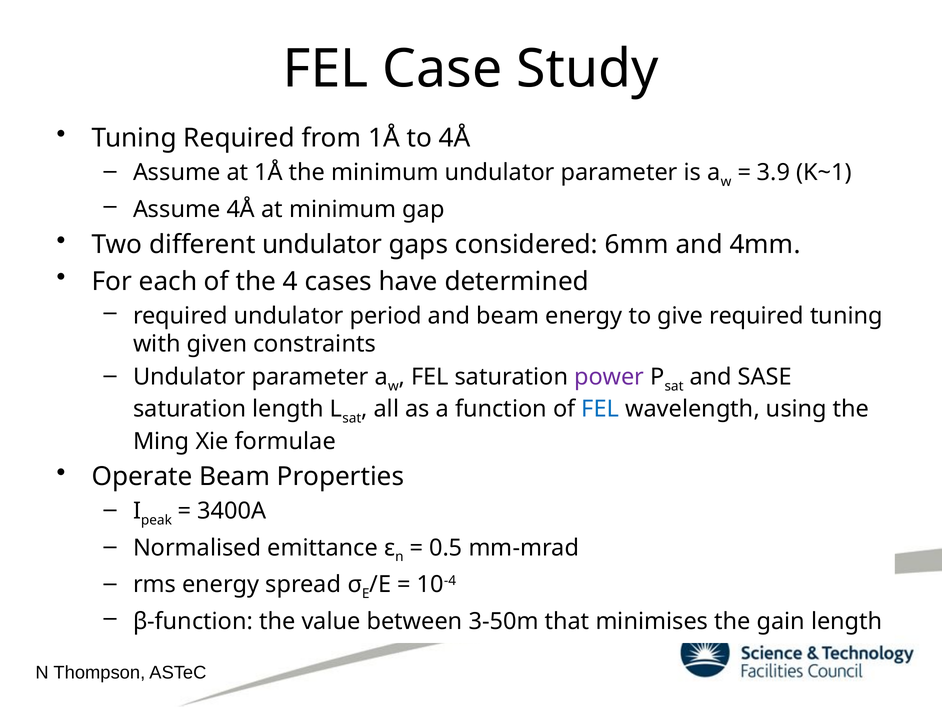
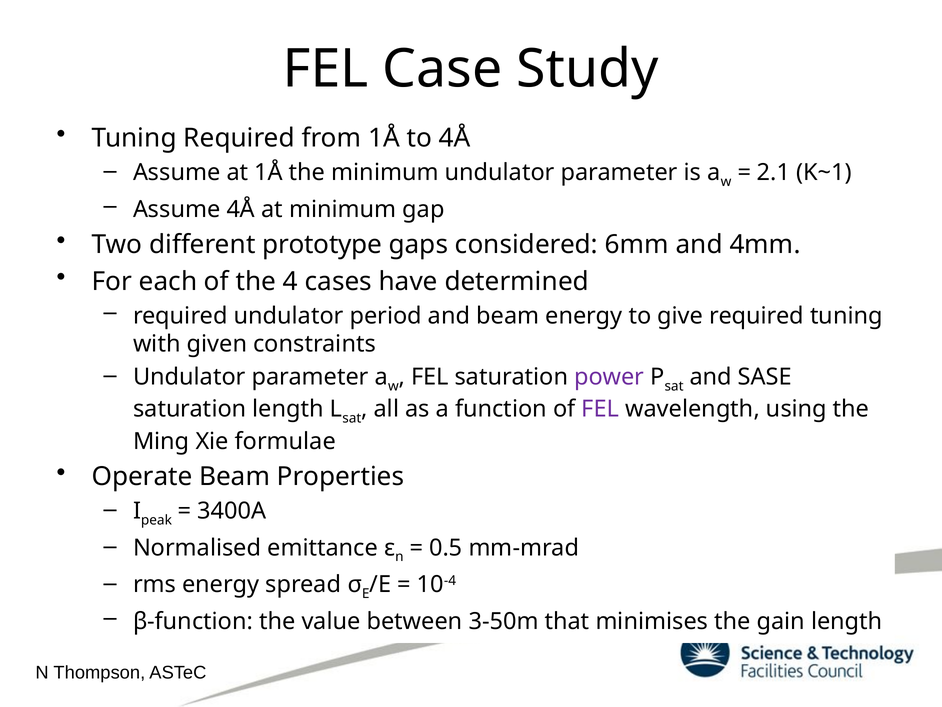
3.9: 3.9 -> 2.1
different undulator: undulator -> prototype
FEL at (600, 409) colour: blue -> purple
